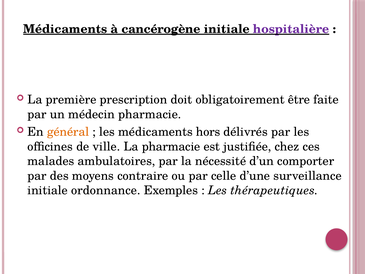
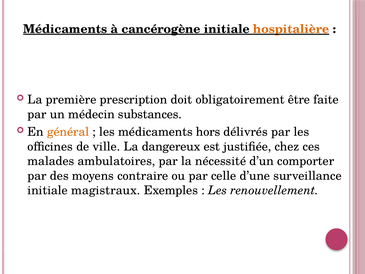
hospitalière colour: purple -> orange
médecin pharmacie: pharmacie -> substances
La pharmacie: pharmacie -> dangereux
ordonnance: ordonnance -> magistraux
thérapeutiques: thérapeutiques -> renouvellement
